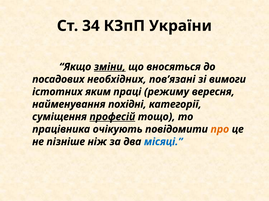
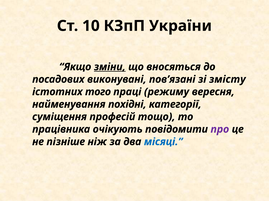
34: 34 -> 10
необхідних: необхідних -> виконувані
вимоги: вимоги -> змісту
яким: яким -> того
професій underline: present -> none
про colour: orange -> purple
